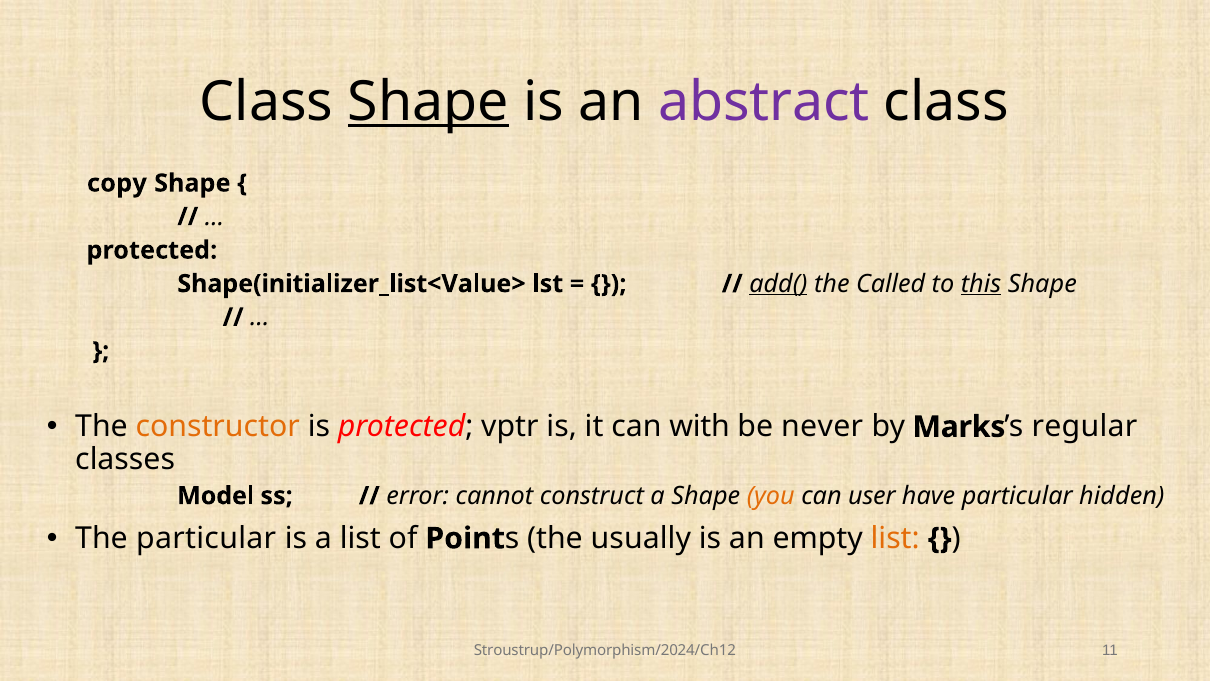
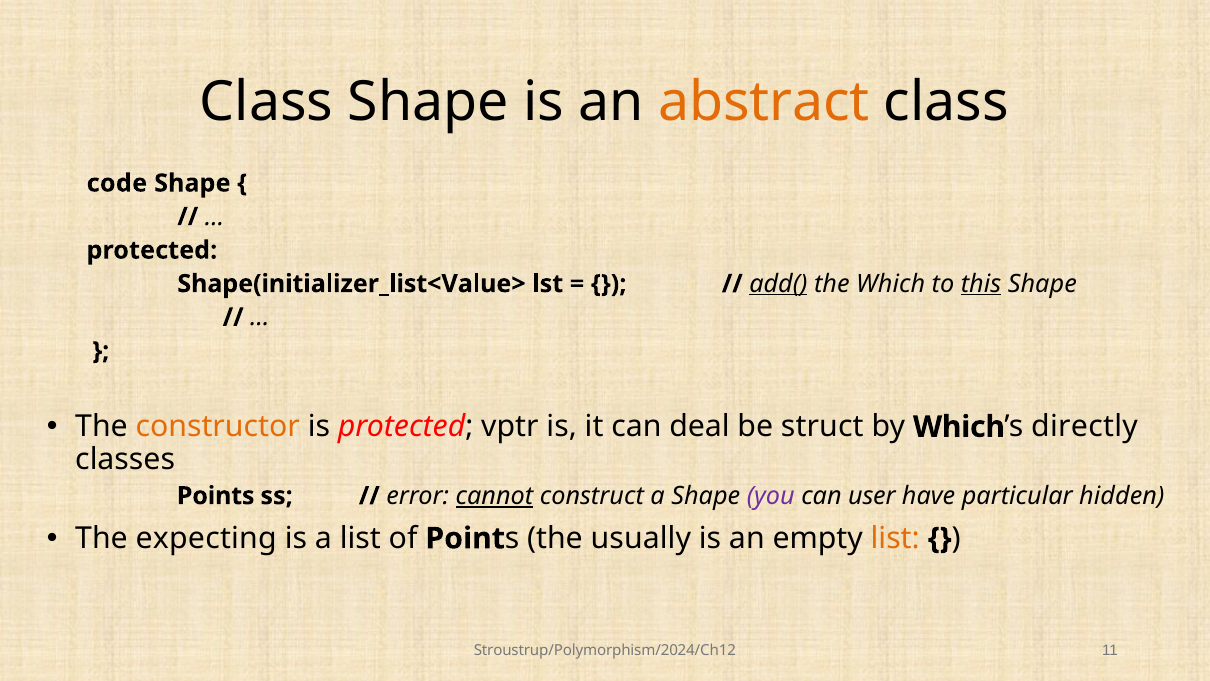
Shape at (428, 102) underline: present -> none
abstract colour: purple -> orange
copy: copy -> code
the Called: Called -> Which
with: with -> deal
never: never -> struct
by Marks: Marks -> Which
regular: regular -> directly
Model: Model -> Points
cannot underline: none -> present
you colour: orange -> purple
The particular: particular -> expecting
